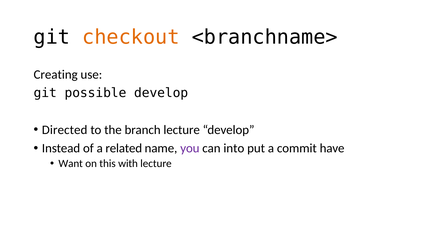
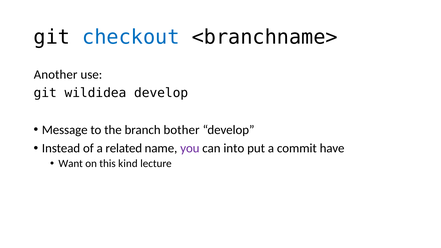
checkout colour: orange -> blue
Creating: Creating -> Another
possible: possible -> wildidea
Directed: Directed -> Message
branch lecture: lecture -> bother
with: with -> kind
